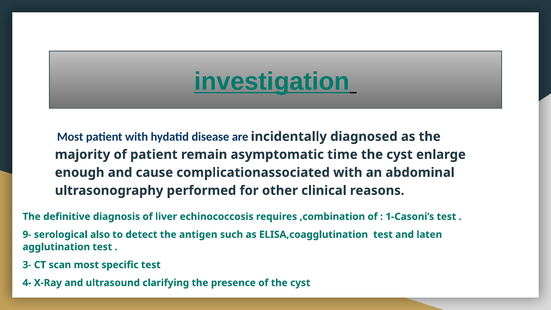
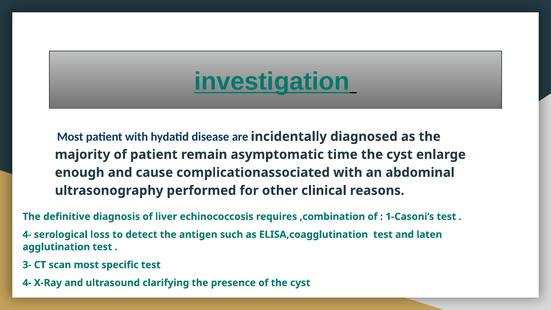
9- at (27, 235): 9- -> 4-
also: also -> loss
